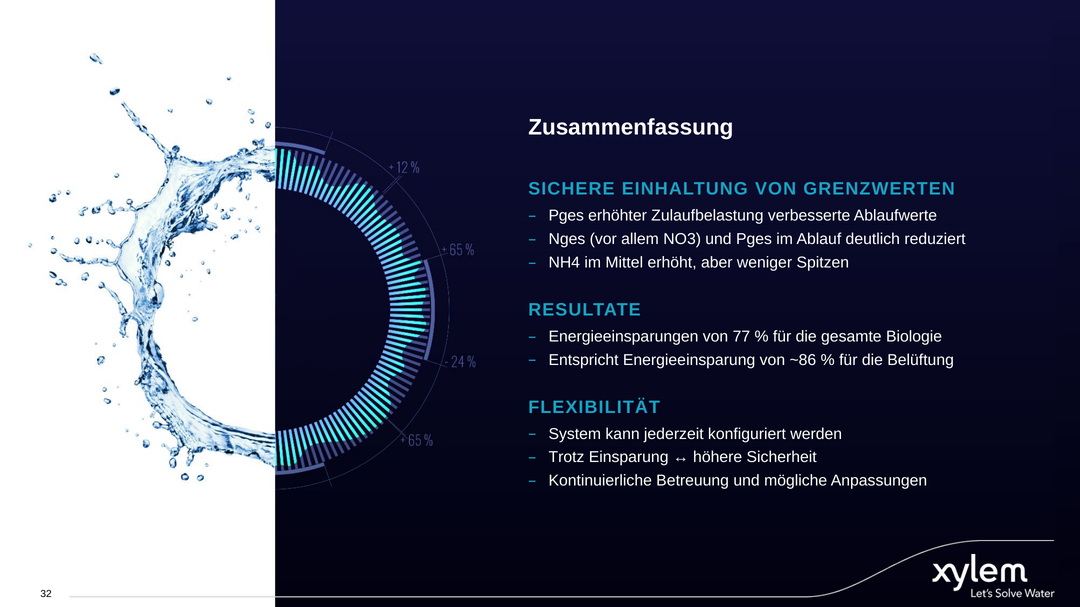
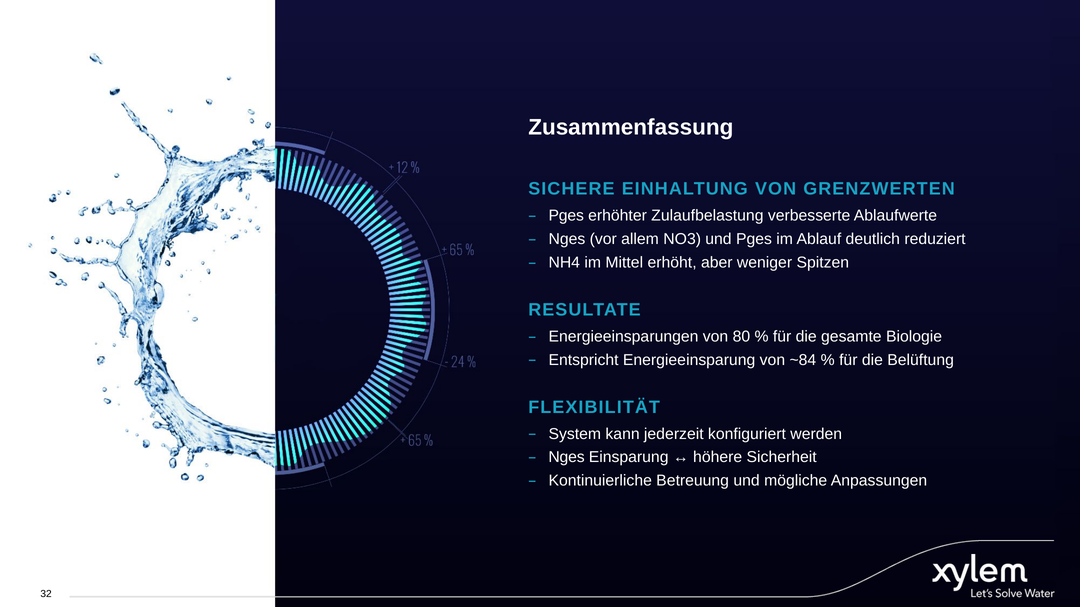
77: 77 -> 80
~86: ~86 -> ~84
Trotz at (566, 458): Trotz -> Nges
